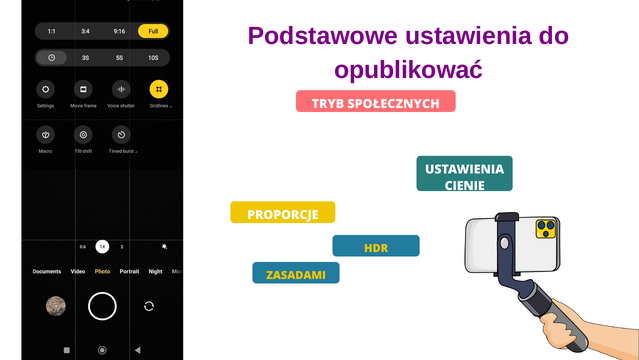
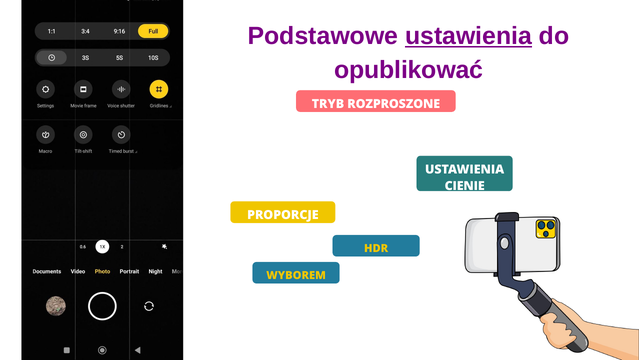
ustawienia at (469, 36) underline: none -> present
SPOŁECZNYCH: SPOŁECZNYCH -> ROZPROSZONE
ZASADAMI: ZASADAMI -> WYBOREM
